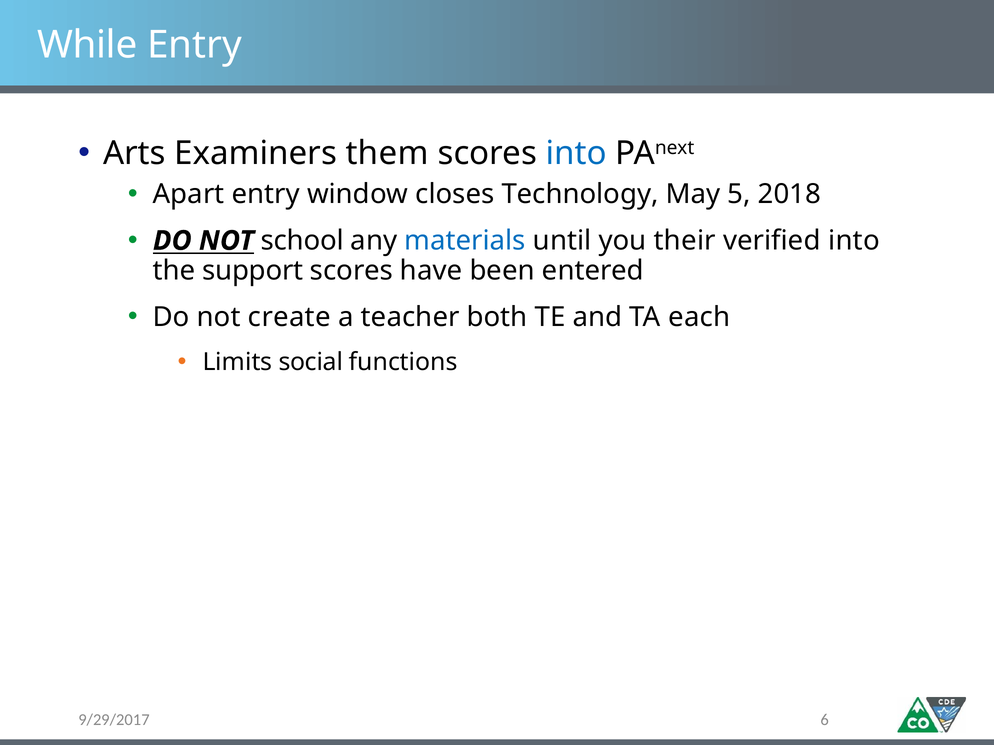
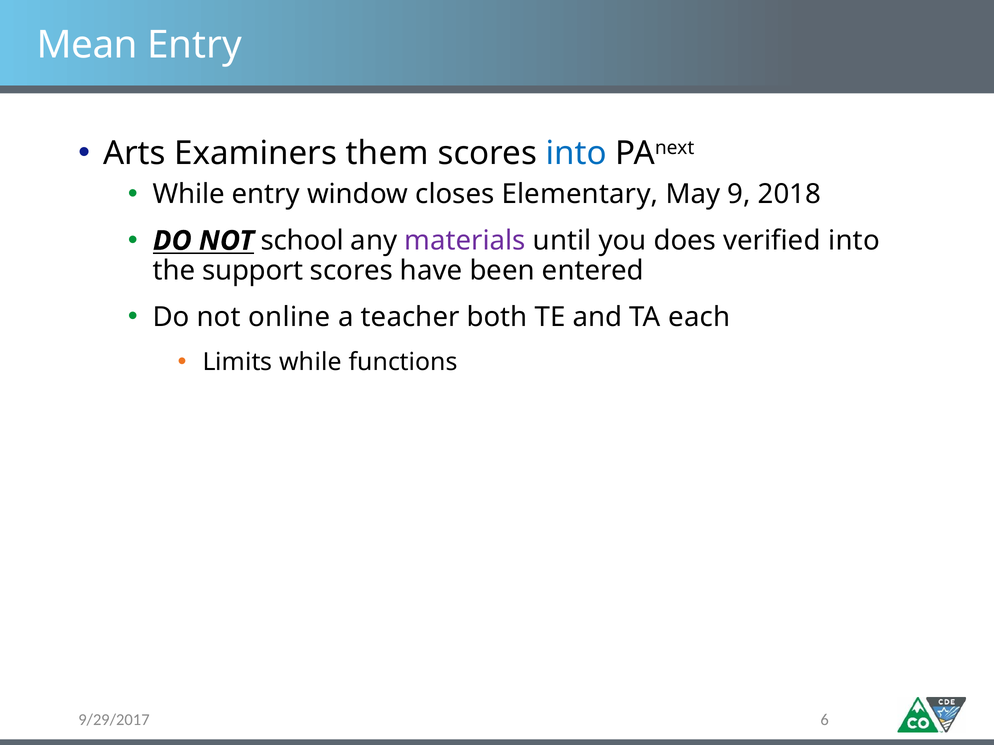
While: While -> Mean
Apart at (189, 194): Apart -> While
Technology: Technology -> Elementary
5: 5 -> 9
materials colour: blue -> purple
their: their -> does
create: create -> online
Limits social: social -> while
